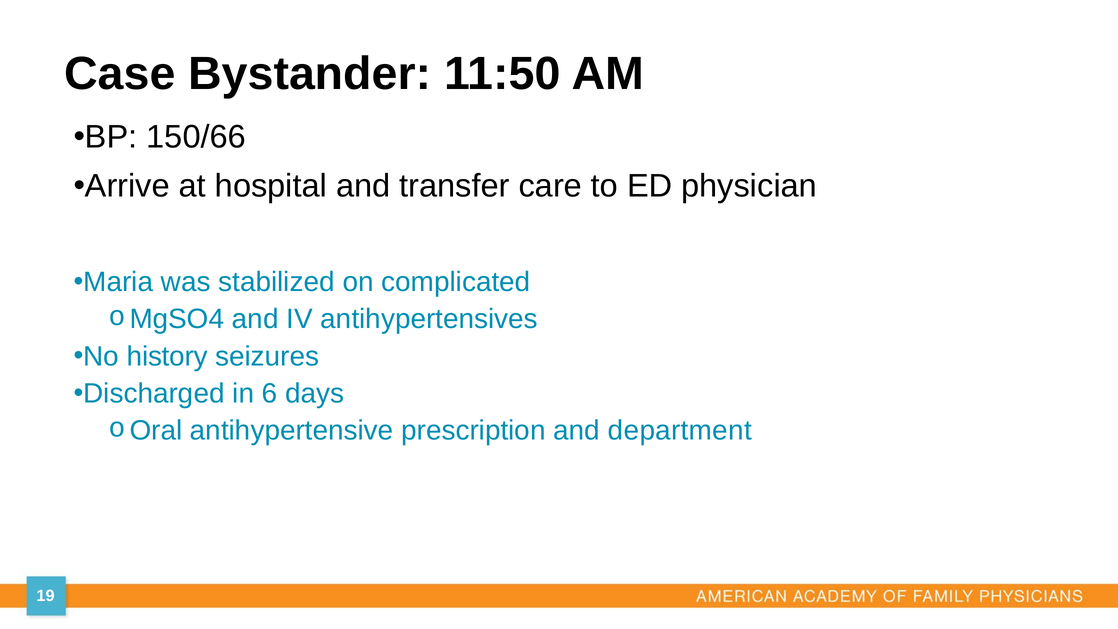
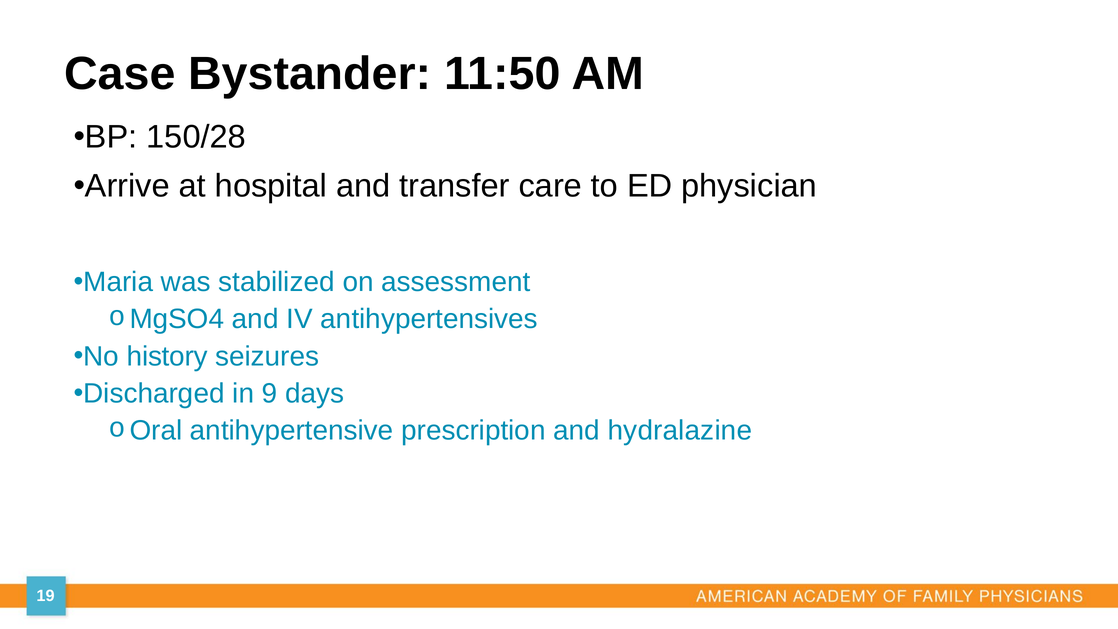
150/66: 150/66 -> 150/28
complicated: complicated -> assessment
6: 6 -> 9
department: department -> hydralazine
